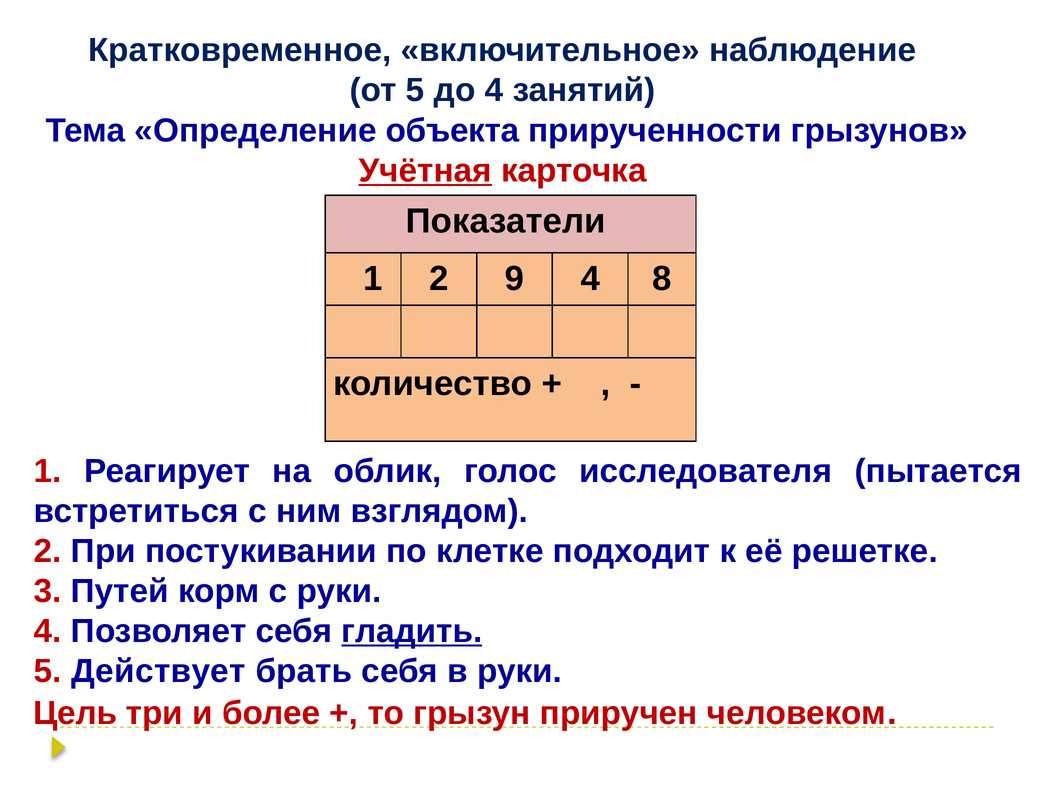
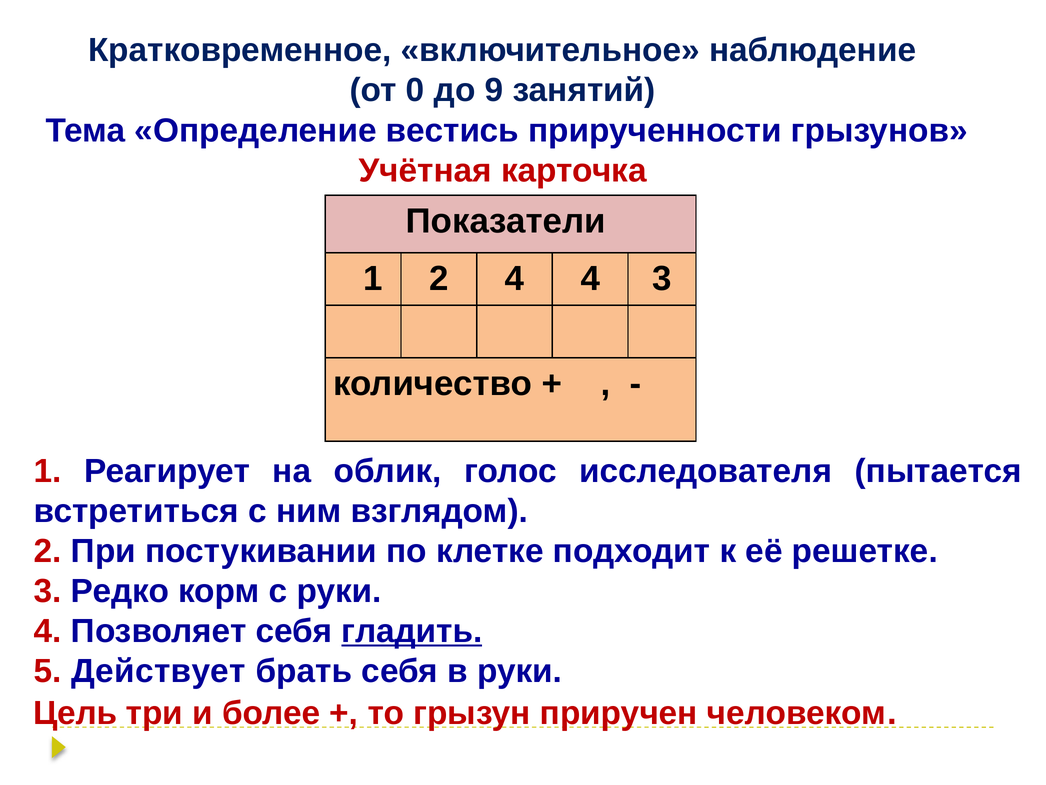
от 5: 5 -> 0
до 4: 4 -> 9
объекта: объекта -> вестись
Учётная underline: present -> none
2 9: 9 -> 4
4 8: 8 -> 3
Путей: Путей -> Редко
